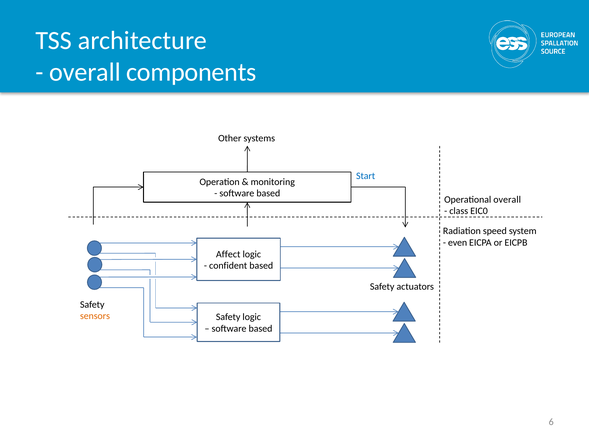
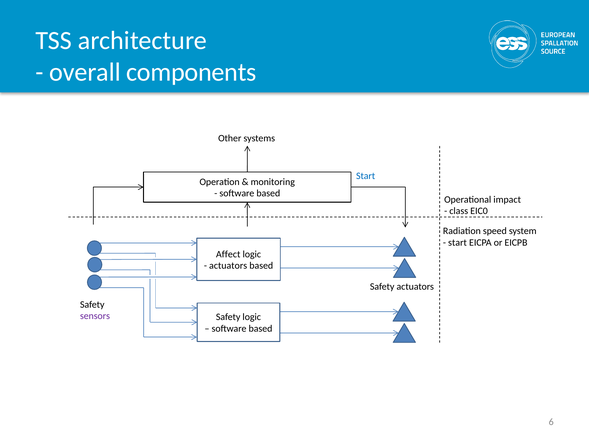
Operational overall: overall -> impact
even at (458, 242): even -> start
confident at (228, 265): confident -> actuators
sensors colour: orange -> purple
